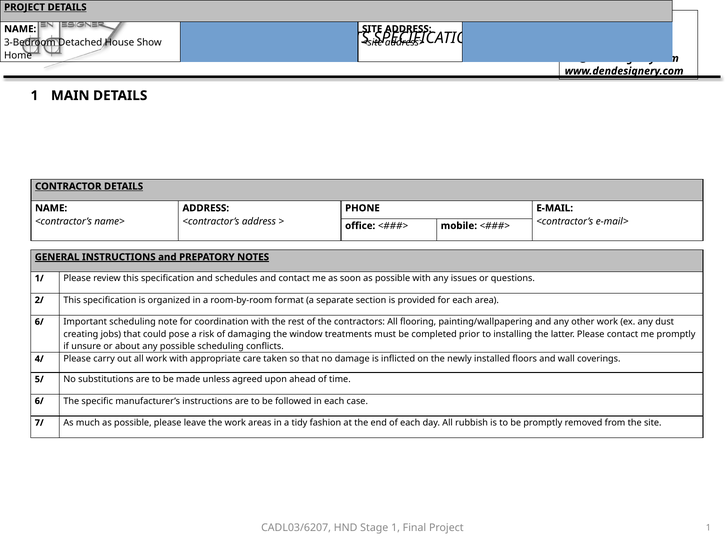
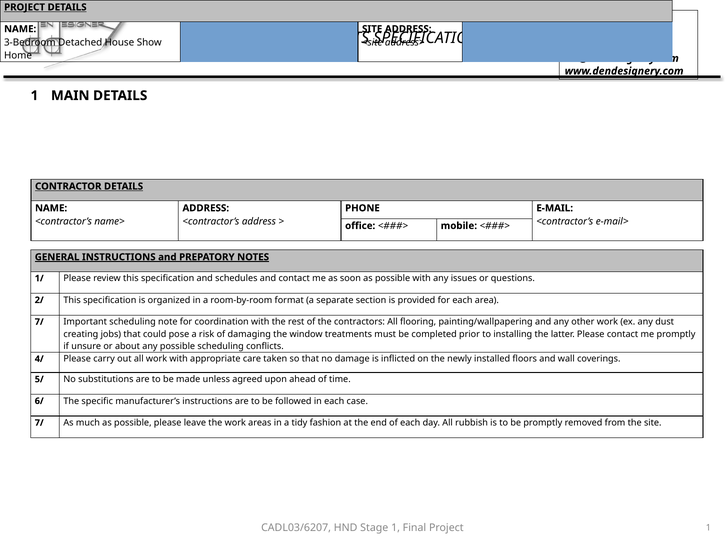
6/ at (39, 322): 6/ -> 7/
